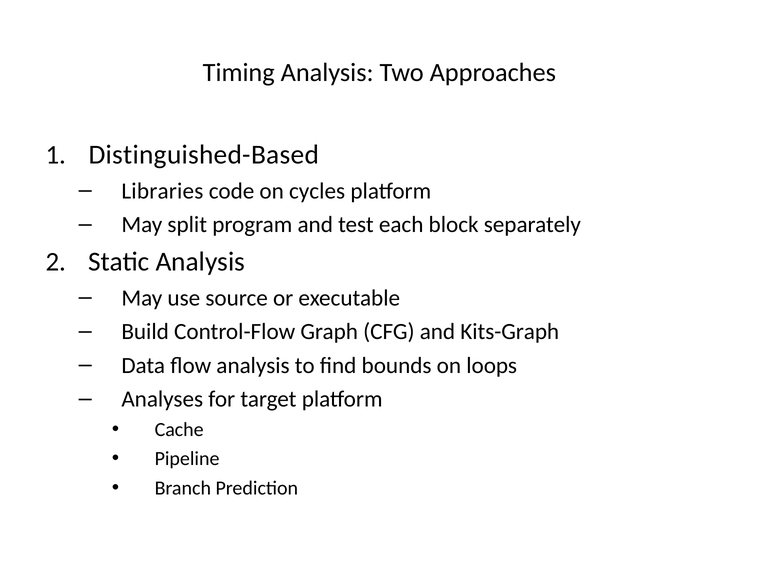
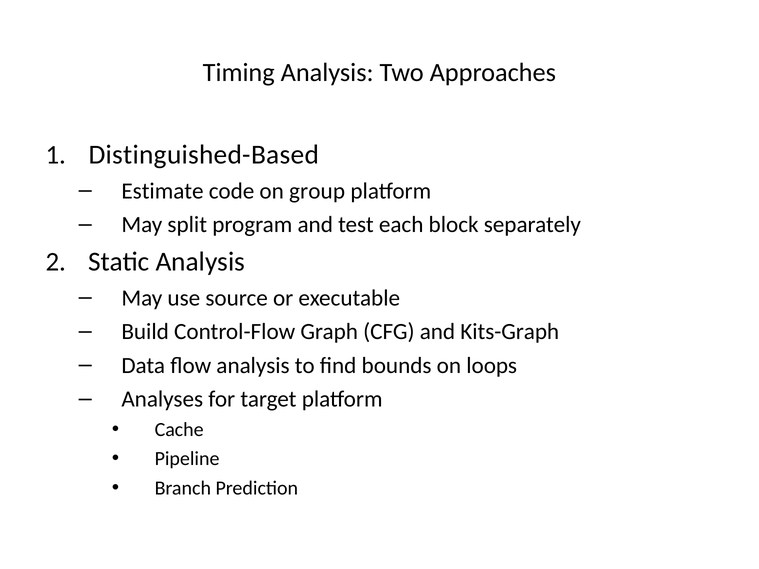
Libraries: Libraries -> Estimate
cycles: cycles -> group
